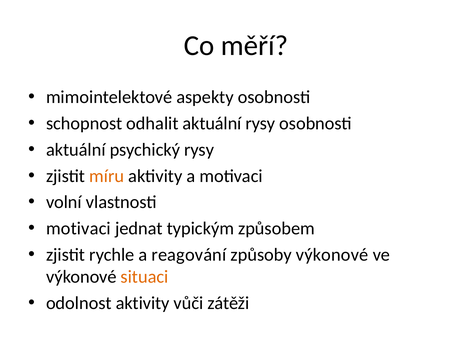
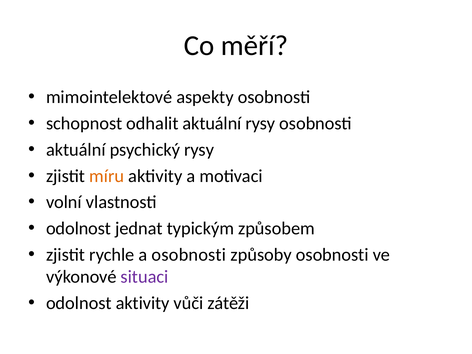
motivaci at (78, 228): motivaci -> odolnost
a reagování: reagování -> osobnosti
způsoby výkonové: výkonové -> osobnosti
situaci colour: orange -> purple
